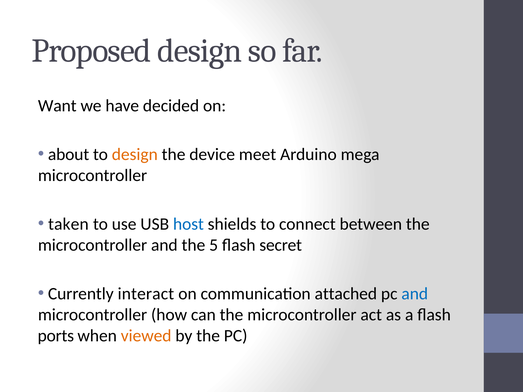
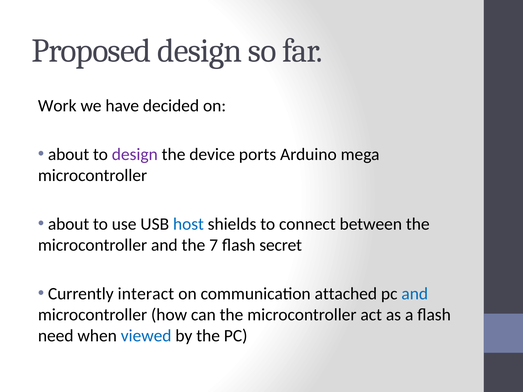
Want: Want -> Work
design at (135, 155) colour: orange -> purple
meet: meet -> ports
taken at (68, 224): taken -> about
5: 5 -> 7
ports: ports -> need
viewed colour: orange -> blue
